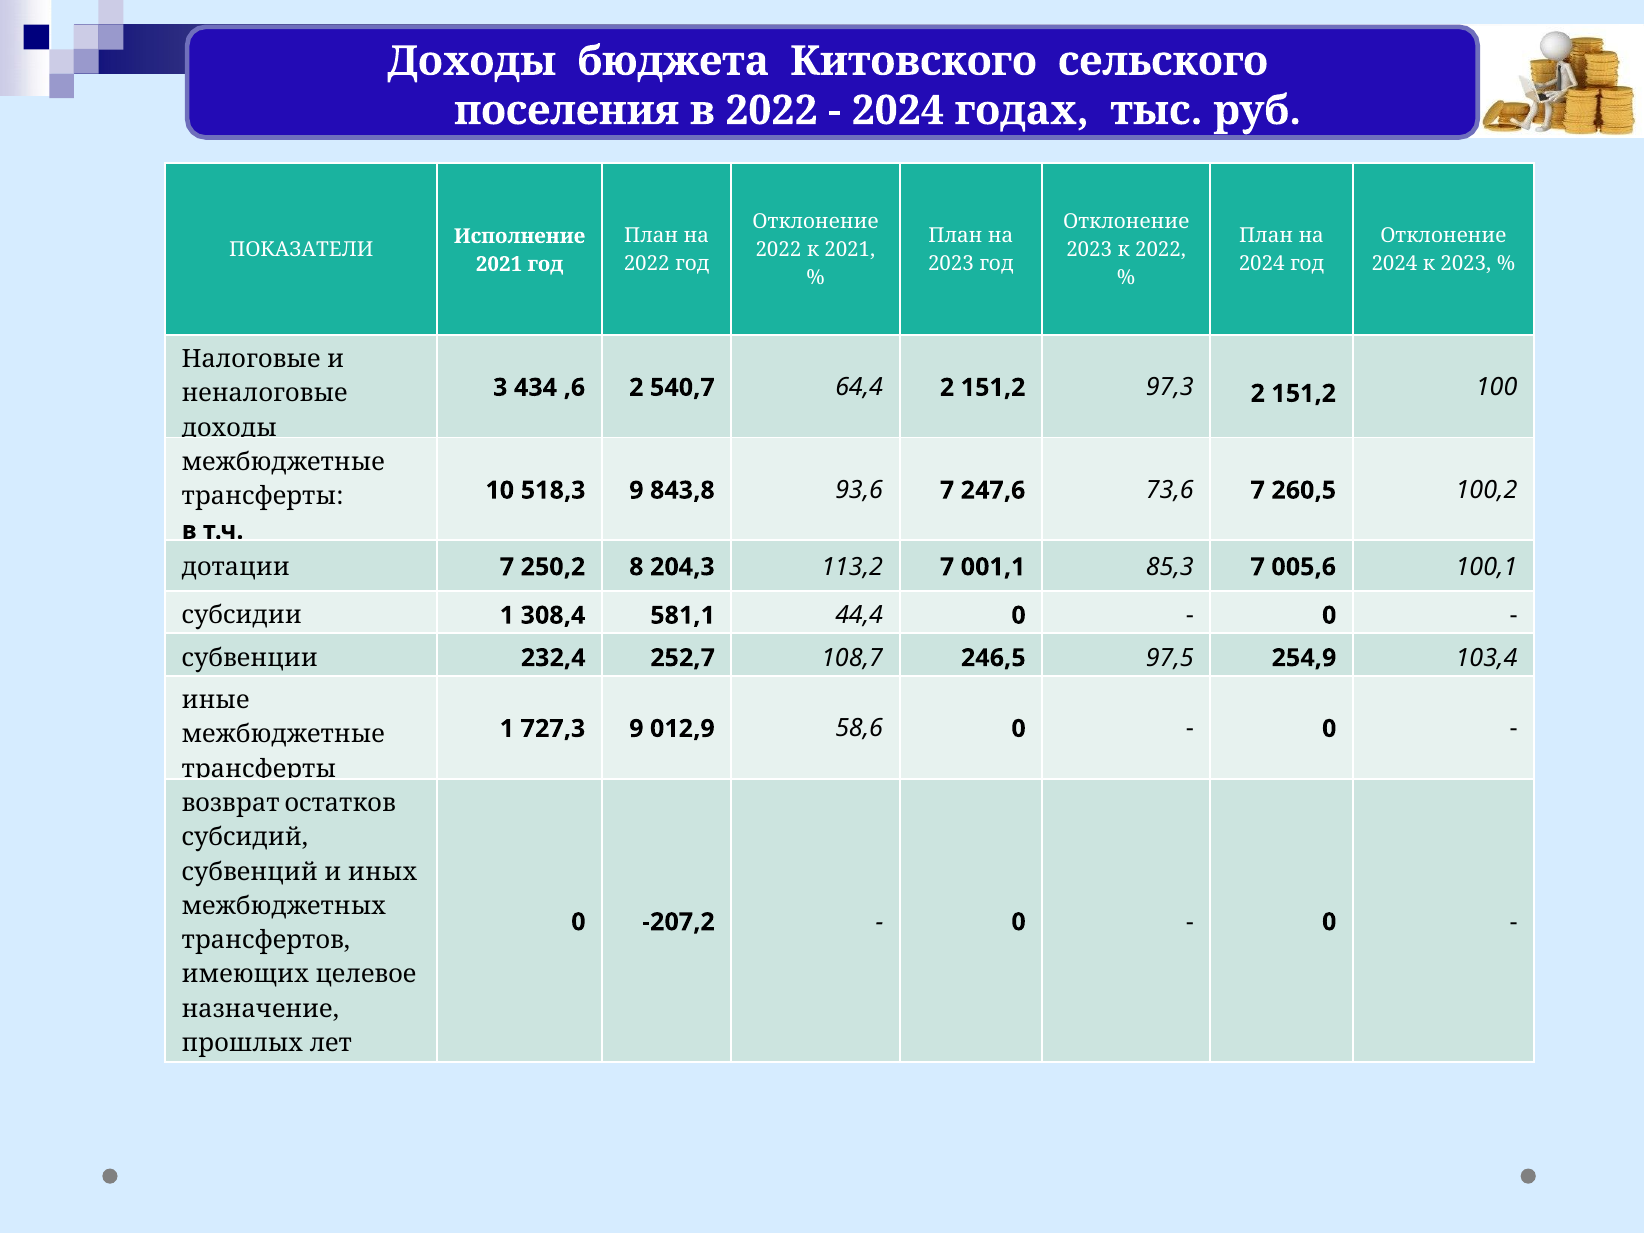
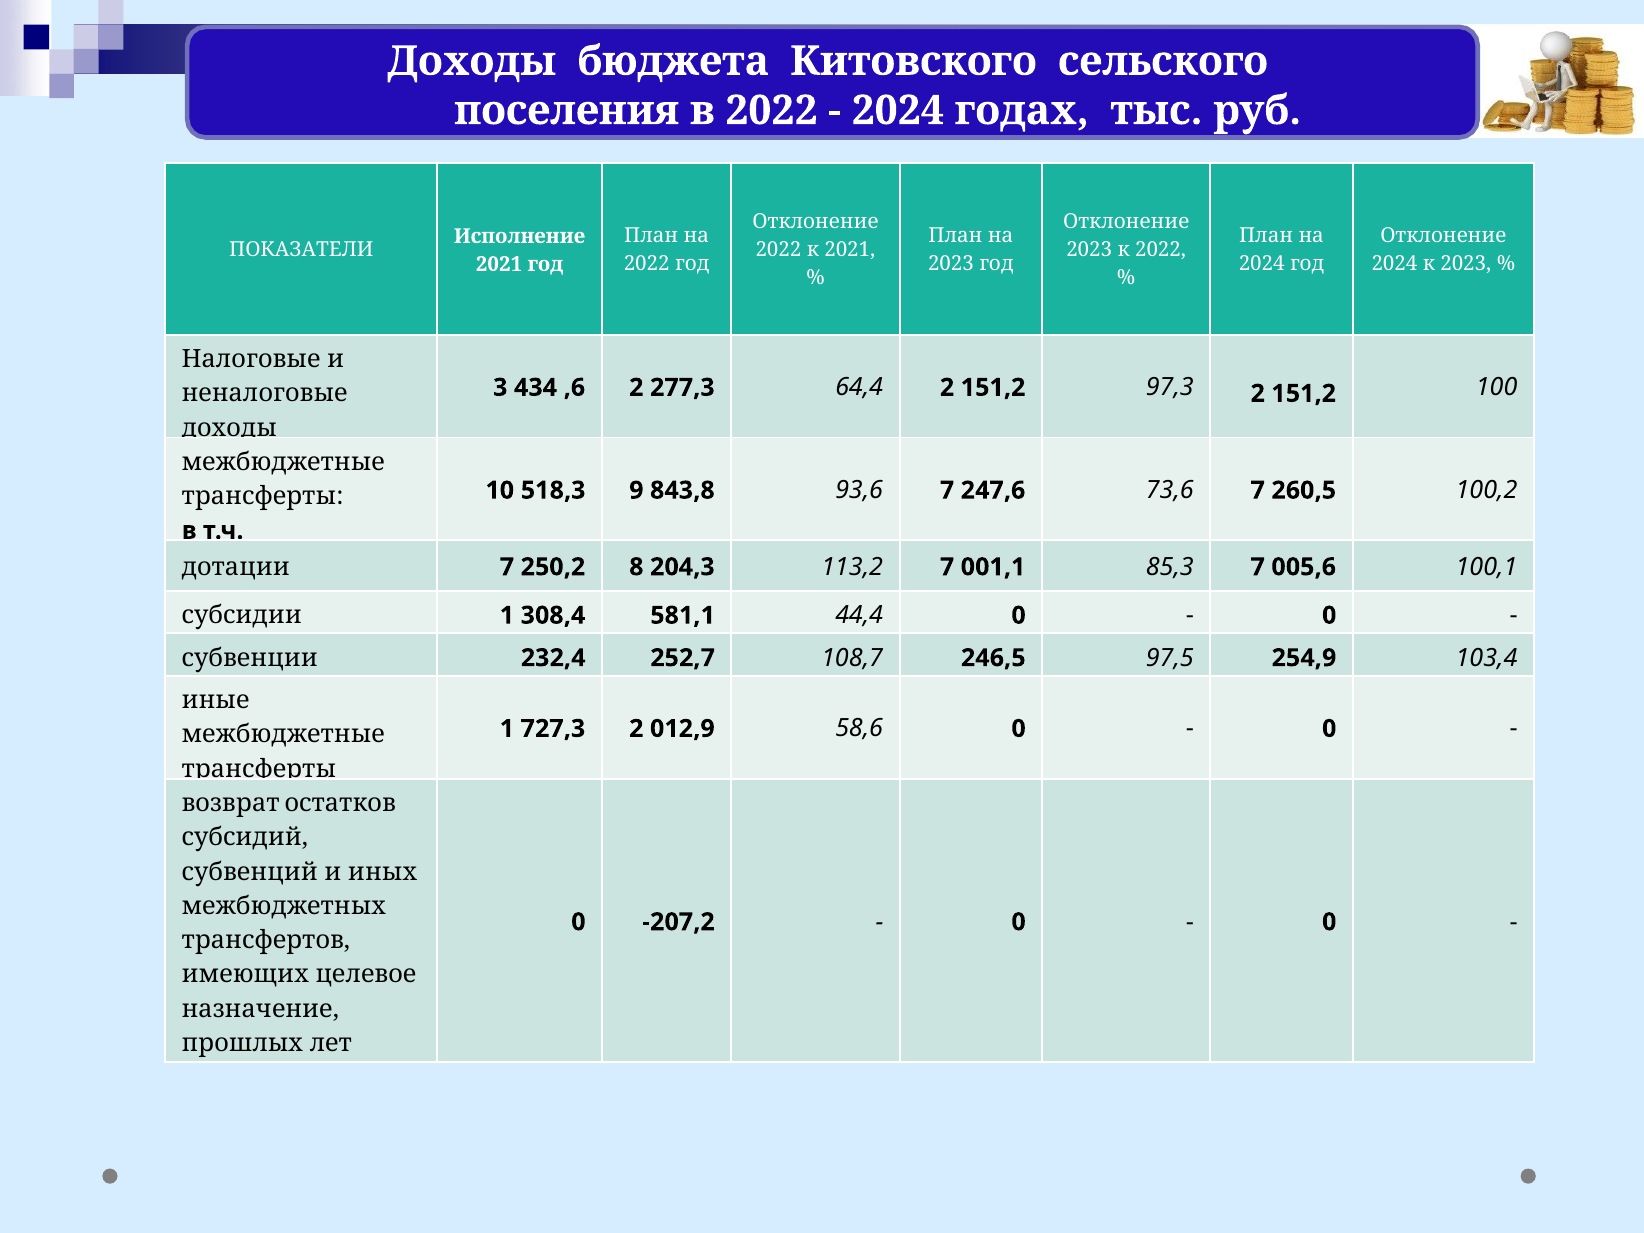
540,7: 540,7 -> 277,3
727,3 9: 9 -> 2
